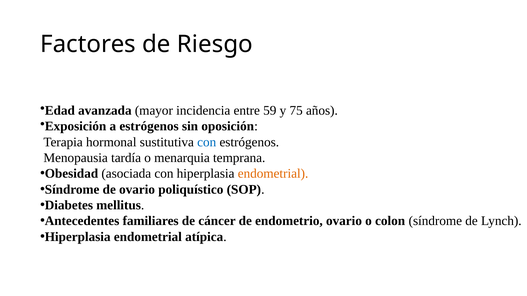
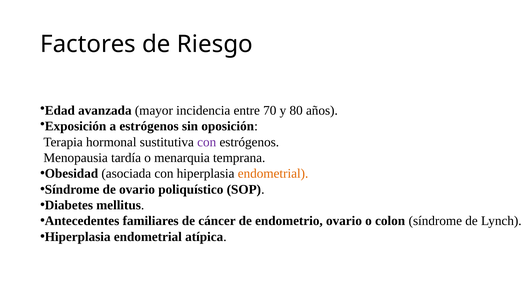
59: 59 -> 70
75: 75 -> 80
con at (207, 142) colour: blue -> purple
